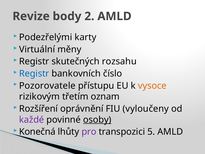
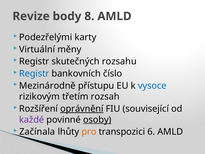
2: 2 -> 8
Pozorovatele: Pozorovatele -> Mezinárodně
vysoce colour: orange -> blue
oznam: oznam -> rozsah
oprávnění underline: none -> present
vyloučeny: vyloučeny -> související
Konečná: Konečná -> Začínala
pro colour: purple -> orange
5: 5 -> 6
